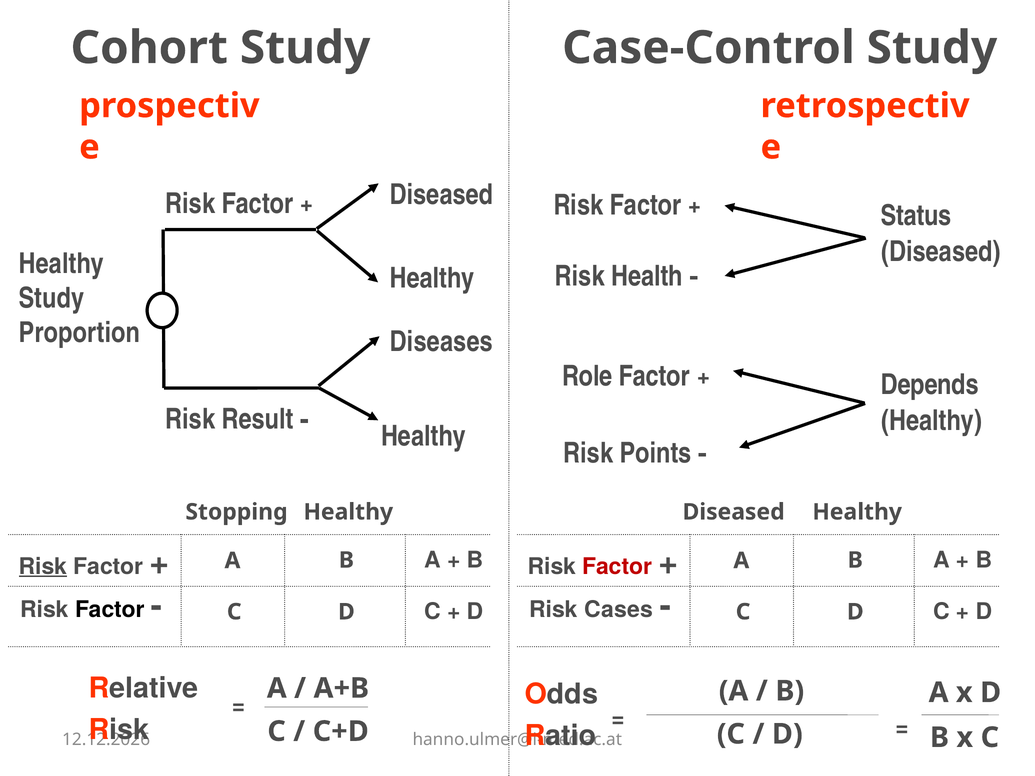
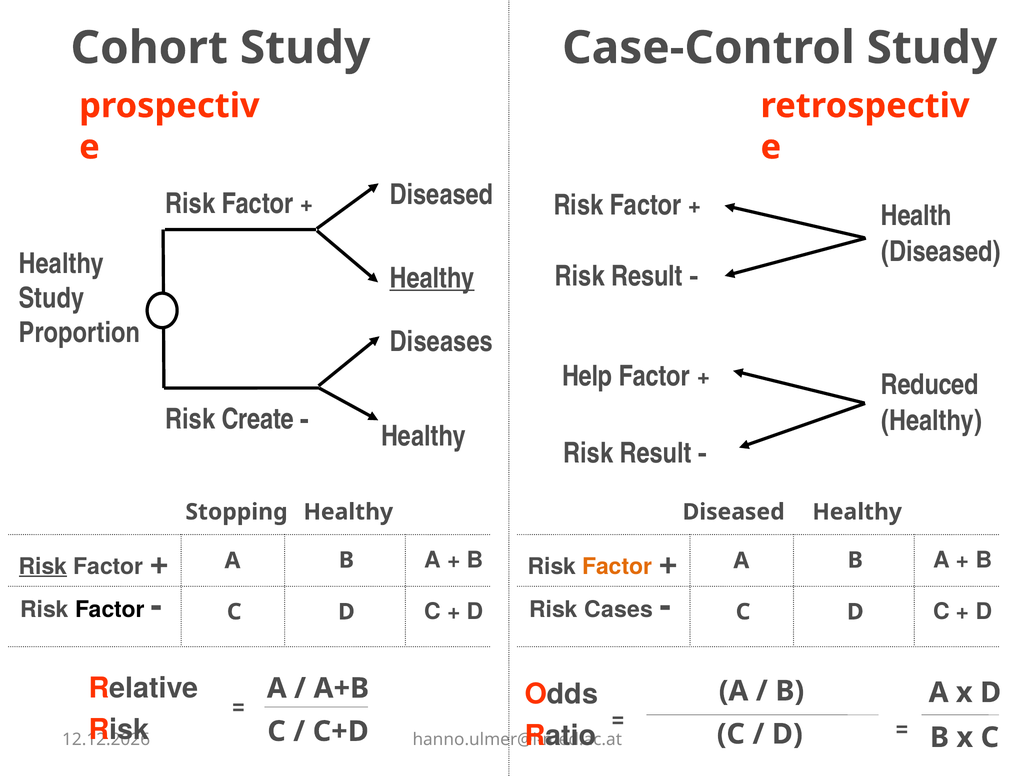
Status: Status -> Health
Health at (647, 276): Health -> Result
Healthy at (432, 278) underline: none -> present
Role: Role -> Help
Depends: Depends -> Reduced
Result: Result -> Create
Points at (656, 453): Points -> Result
Factor at (617, 567) colour: red -> orange
